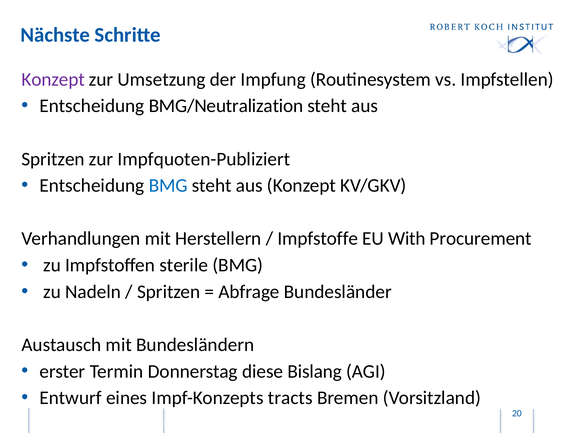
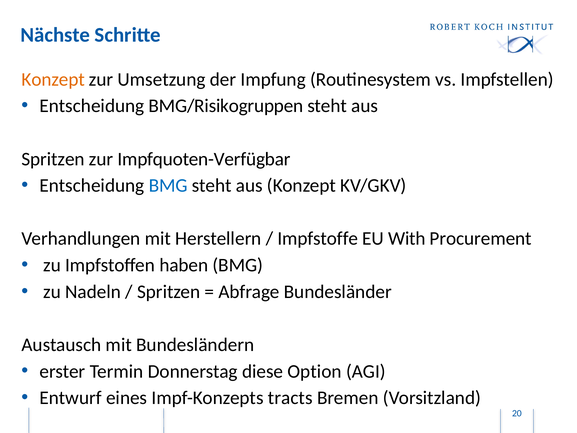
Konzept at (53, 79) colour: purple -> orange
BMG/Neutralization: BMG/Neutralization -> BMG/Risikogruppen
Impfquoten-Publiziert: Impfquoten-Publiziert -> Impfquoten-Verfügbar
sterile: sterile -> haben
Bislang: Bislang -> Option
